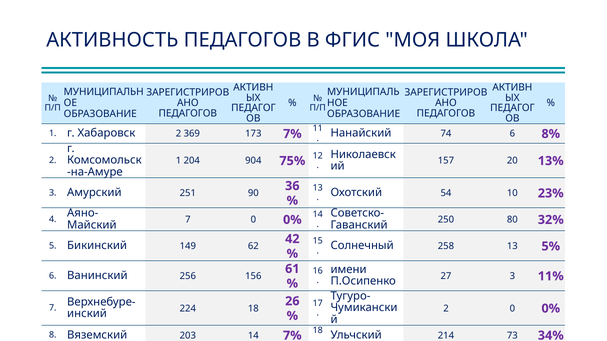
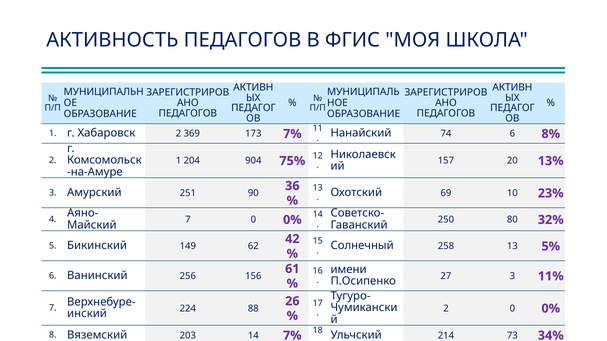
54: 54 -> 69
224 18: 18 -> 88
